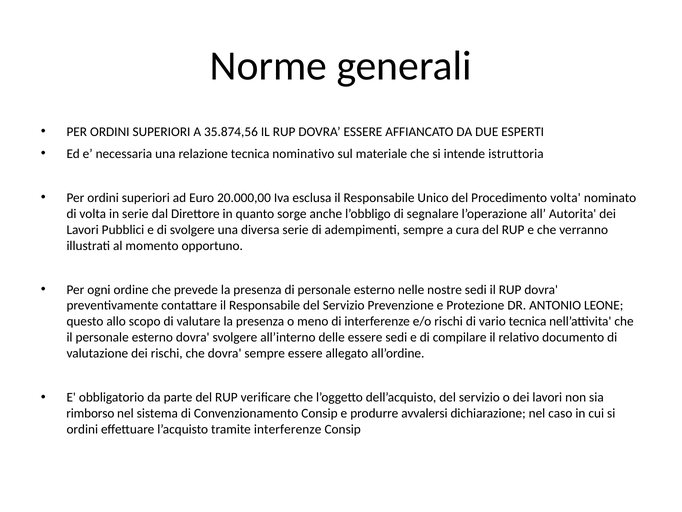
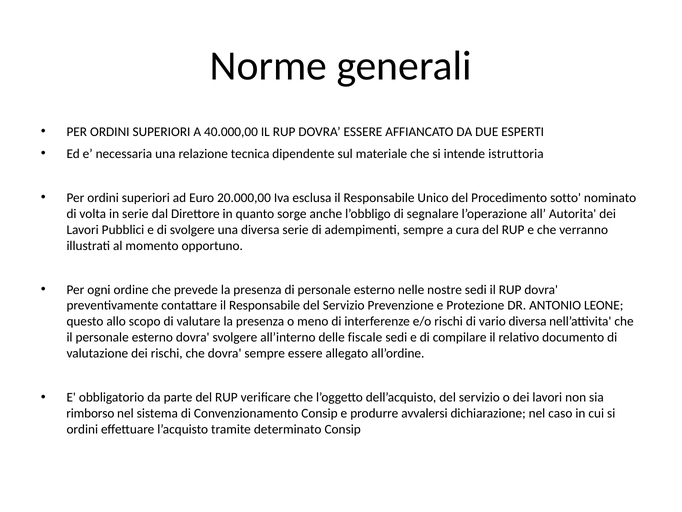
35.874,56: 35.874,56 -> 40.000,00
nominativo: nominativo -> dipendente
Procedimento volta: volta -> sotto
vario tecnica: tecnica -> diversa
delle essere: essere -> fiscale
tramite interferenze: interferenze -> determinato
